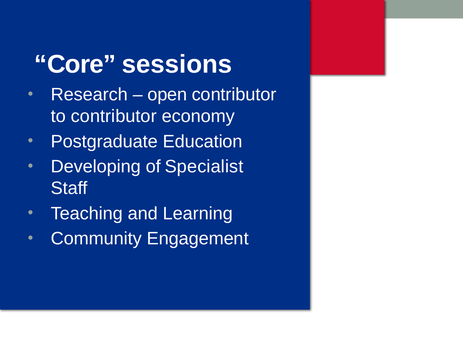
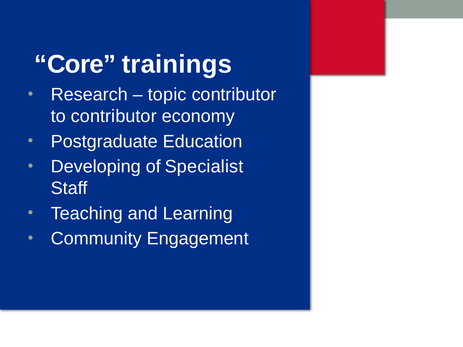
sessions: sessions -> trainings
open: open -> topic
